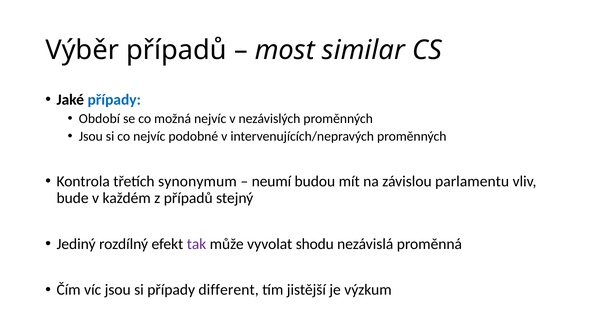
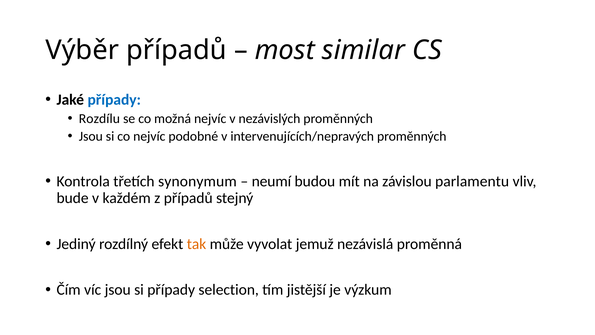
Období: Období -> Rozdílu
tak colour: purple -> orange
shodu: shodu -> jemuž
different: different -> selection
